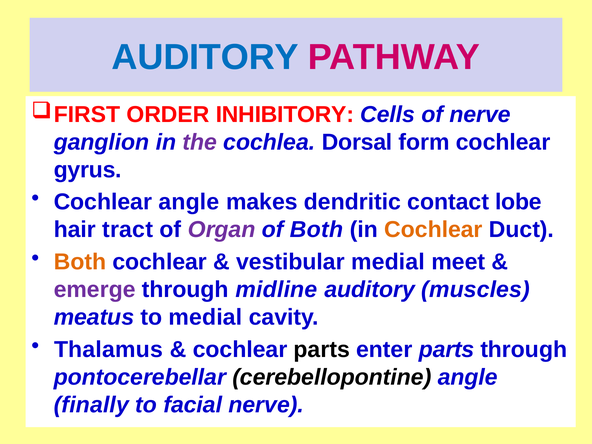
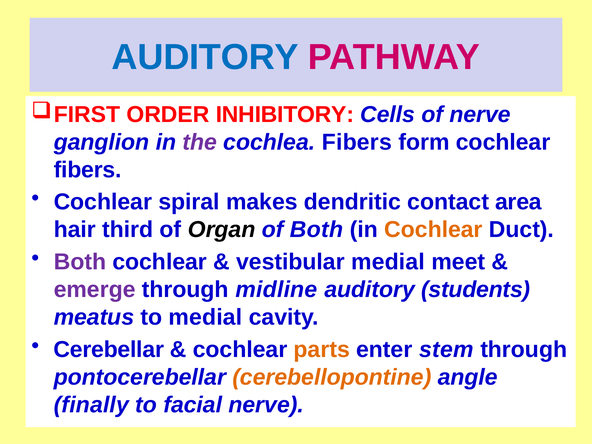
cochlea Dorsal: Dorsal -> Fibers
gyrus at (88, 170): gyrus -> fibers
Cochlear angle: angle -> spiral
lobe: lobe -> area
tract: tract -> third
Organ colour: purple -> black
Both at (80, 262) colour: orange -> purple
muscles: muscles -> students
Thalamus: Thalamus -> Cerebellar
parts at (322, 349) colour: black -> orange
enter parts: parts -> stem
cerebellopontine colour: black -> orange
